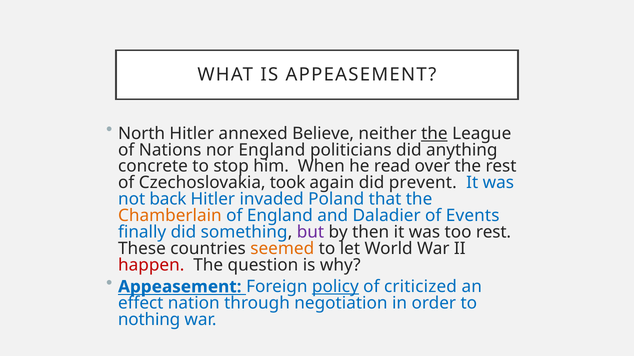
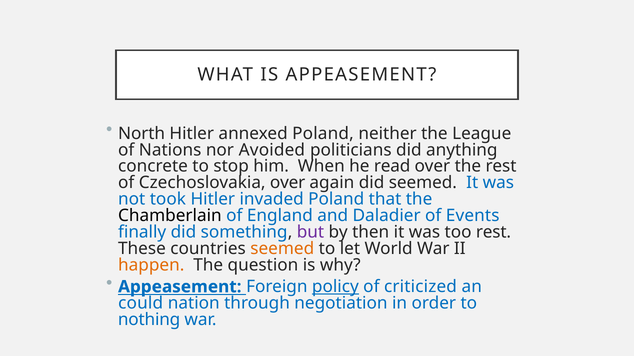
annexed Believe: Believe -> Poland
the at (434, 134) underline: present -> none
nor England: England -> Avoided
Czechoslovakia took: took -> over
did prevent: prevent -> seemed
back: back -> took
Chamberlain colour: orange -> black
happen colour: red -> orange
effect: effect -> could
